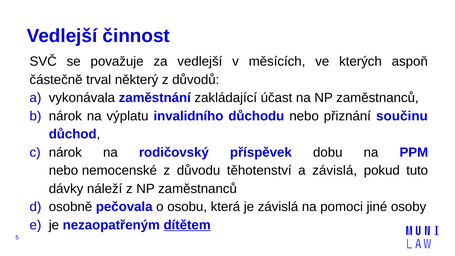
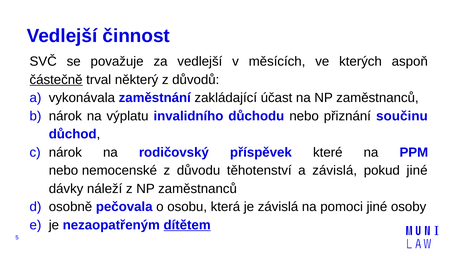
částečně underline: none -> present
dobu: dobu -> které
pokud tuto: tuto -> jiné
